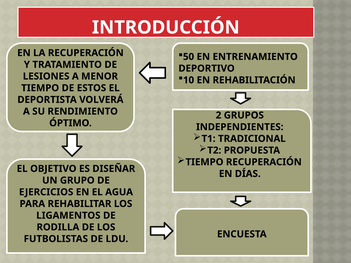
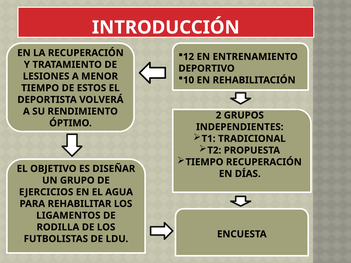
50: 50 -> 12
